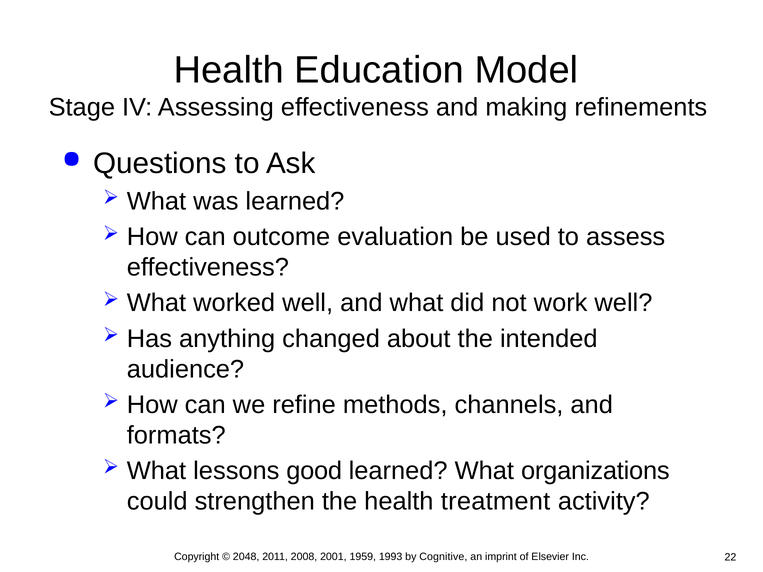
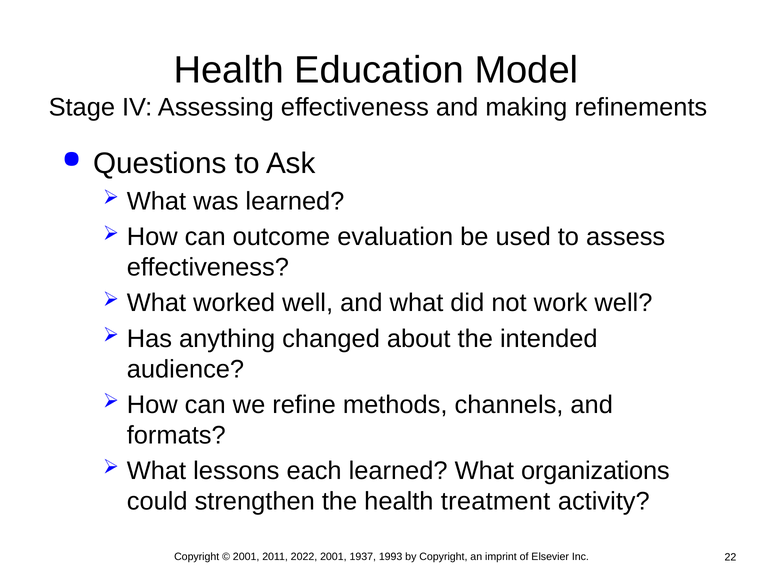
good: good -> each
2048 at (246, 557): 2048 -> 2001
2008: 2008 -> 2022
1959: 1959 -> 1937
by Cognitive: Cognitive -> Copyright
